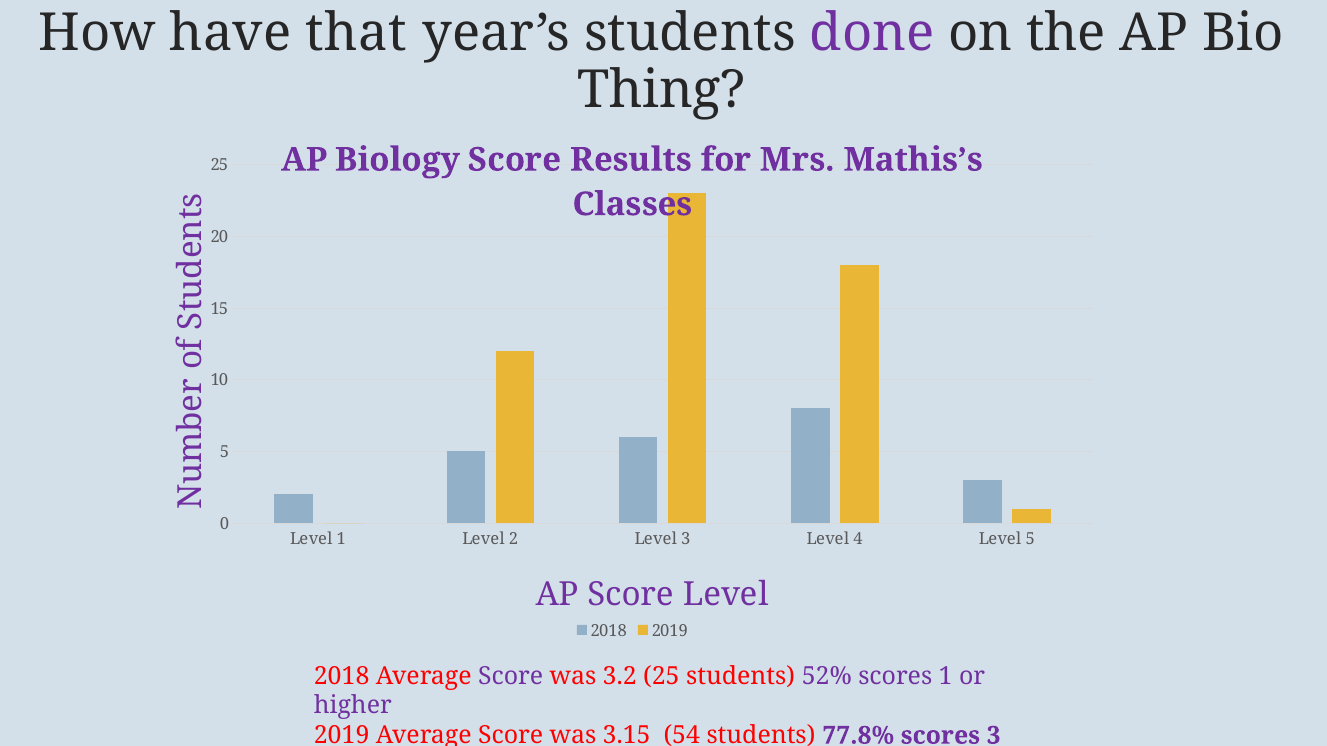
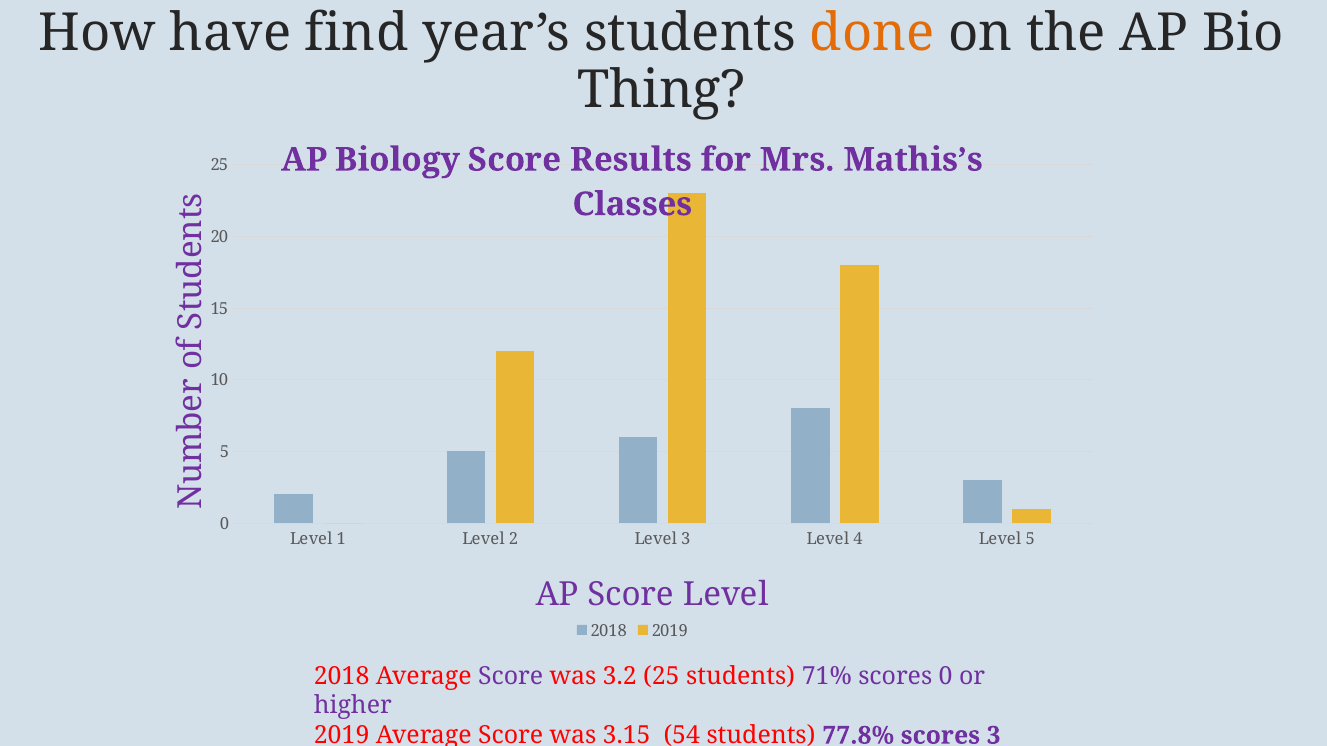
that: that -> find
done colour: purple -> orange
52%: 52% -> 71%
scores 1: 1 -> 0
